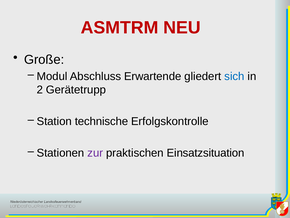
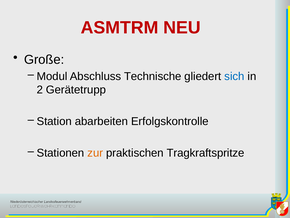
Erwartende: Erwartende -> Technische
technische: technische -> abarbeiten
zur colour: purple -> orange
Einsatzsituation: Einsatzsituation -> Tragkraftspritze
